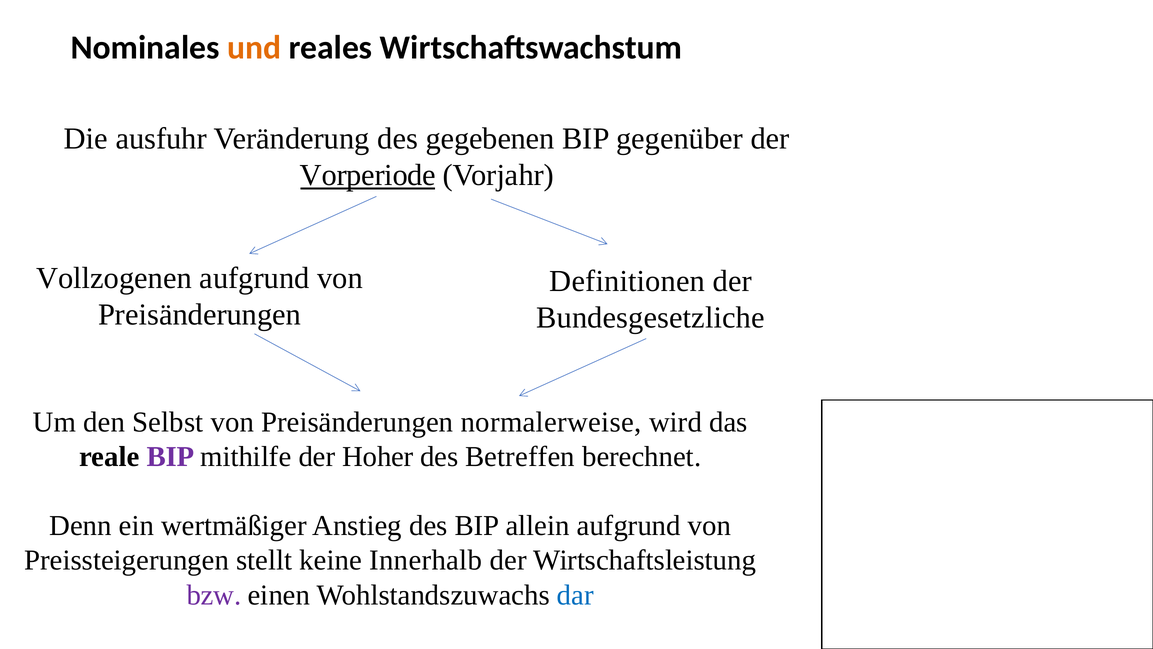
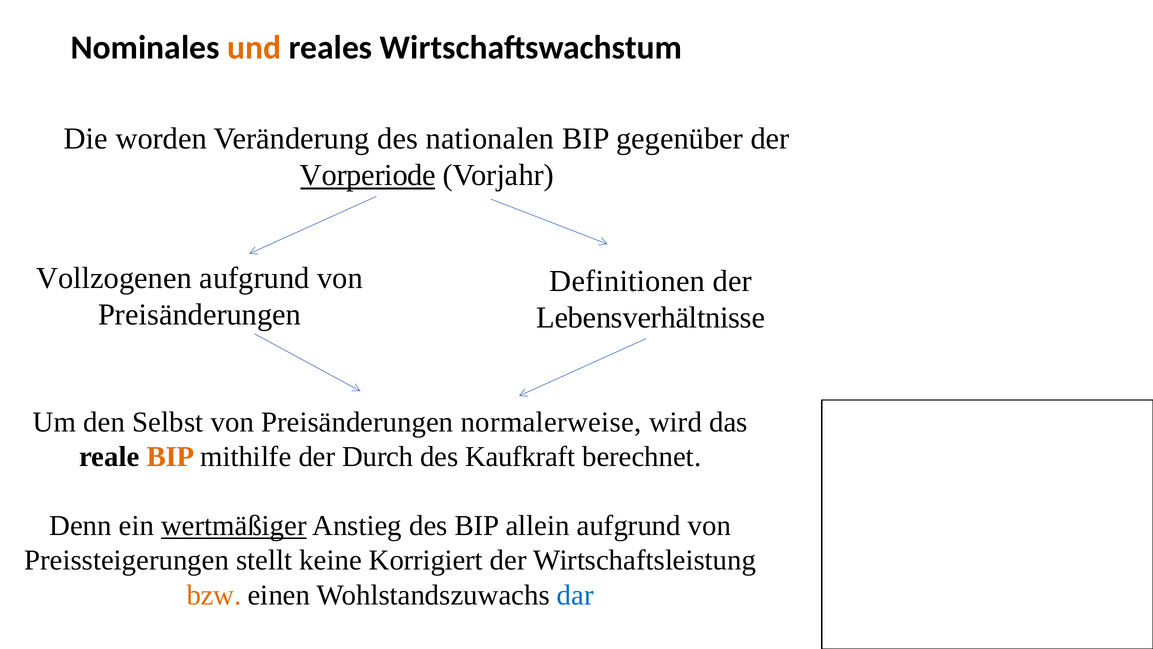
ausfuhr: ausfuhr -> worden
gegebenen: gegebenen -> nationalen
Bundesgesetzliche: Bundesgesetzliche -> Lebensverhältnisse
BIP at (171, 456) colour: purple -> orange
Hoher: Hoher -> Durch
Betreffen: Betreffen -> Kaufkraft
wertmäßiger underline: none -> present
Innerhalb: Innerhalb -> Korrigiert
bzw colour: purple -> orange
